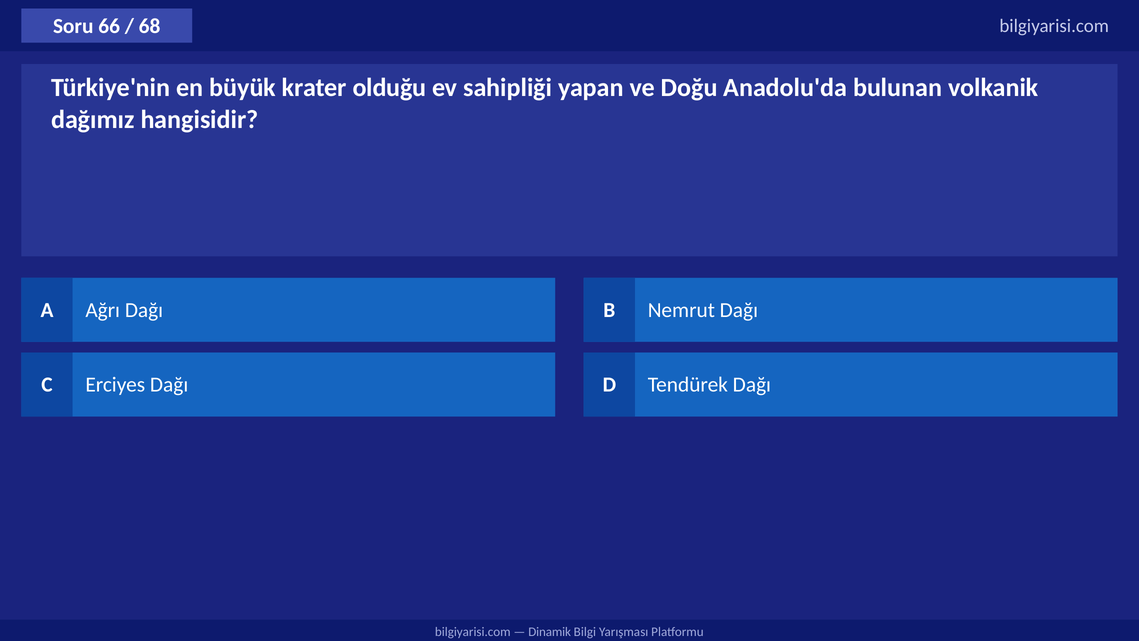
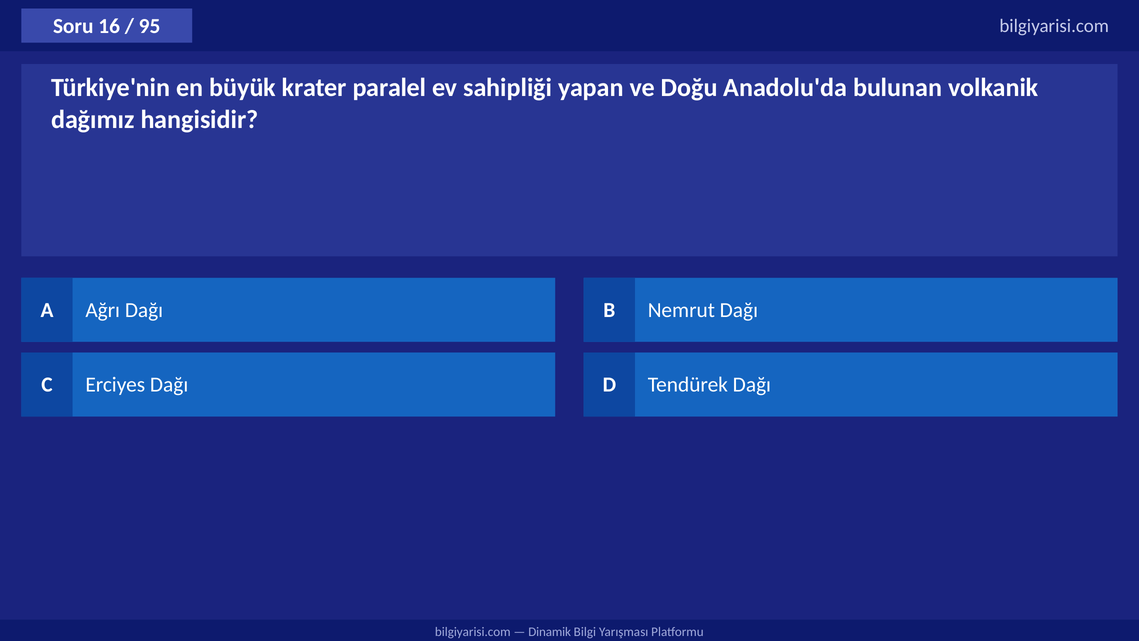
66: 66 -> 16
68: 68 -> 95
olduğu: olduğu -> paralel
